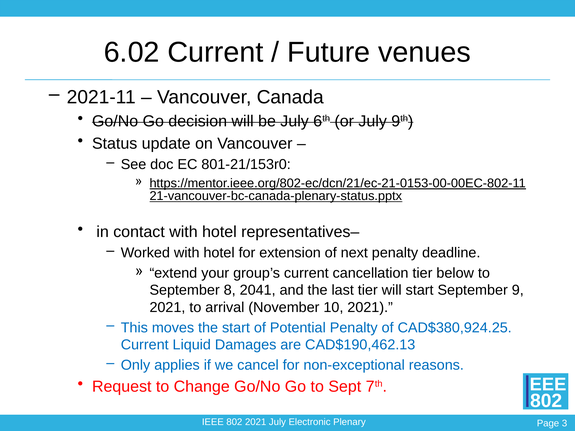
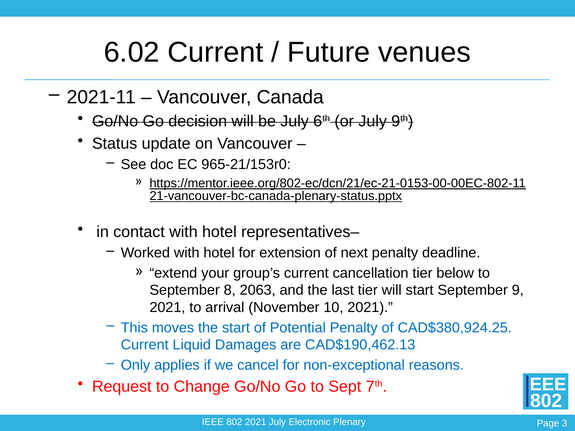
801-21/153r0: 801-21/153r0 -> 965-21/153r0
2041: 2041 -> 2063
